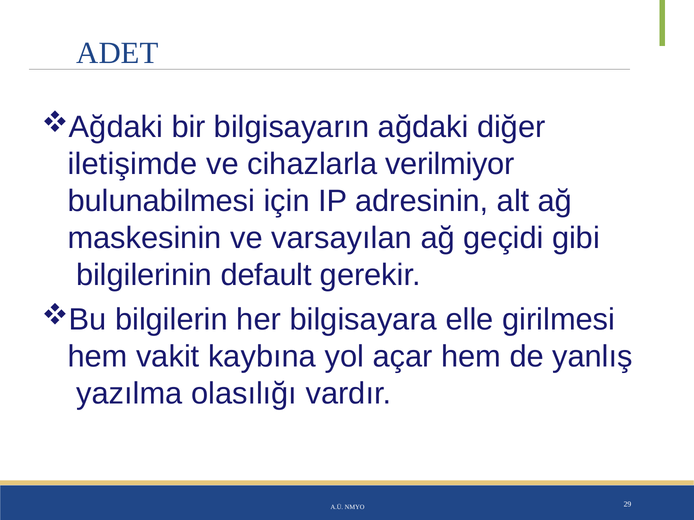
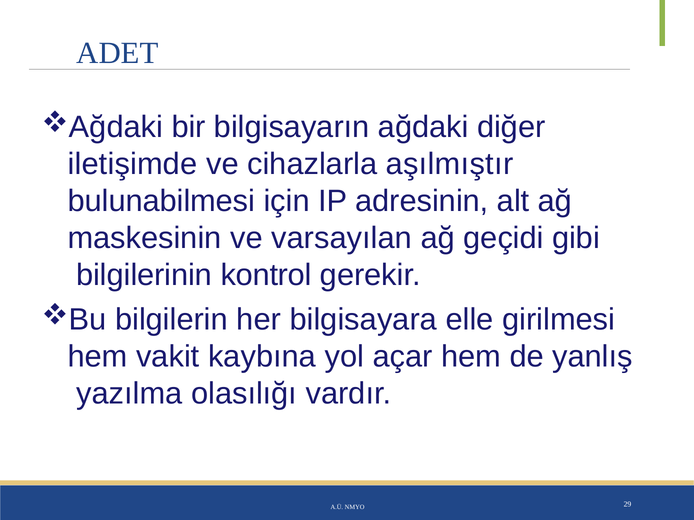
verilmiyor: verilmiyor -> aşılmıştır
default: default -> kontrol
